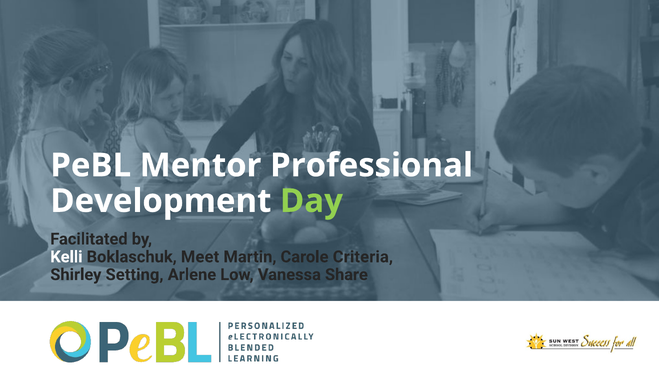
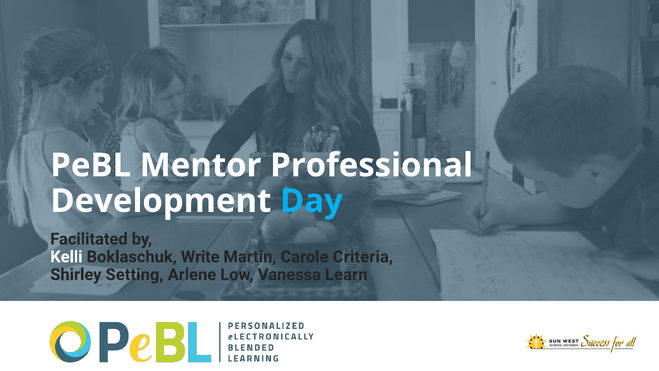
Day colour: light green -> light blue
Meet: Meet -> Write
Share: Share -> Learn
